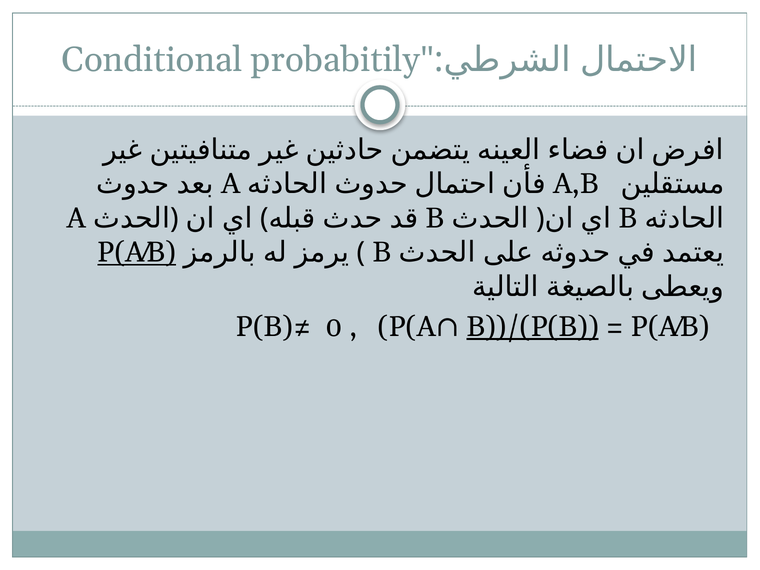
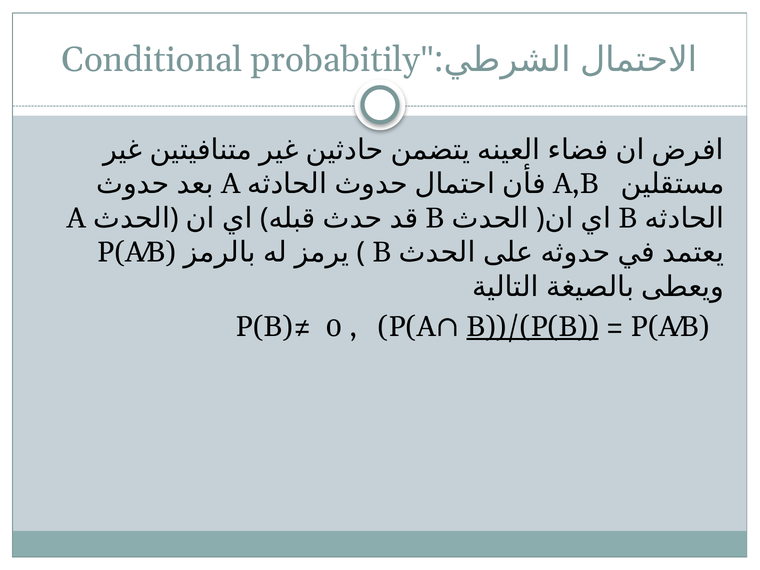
P(A⁄B at (137, 252) underline: present -> none
